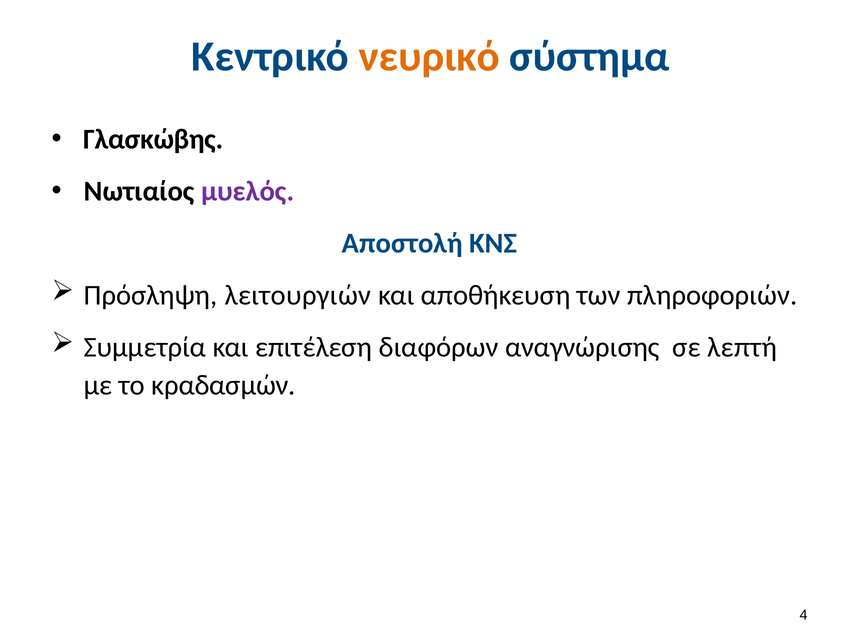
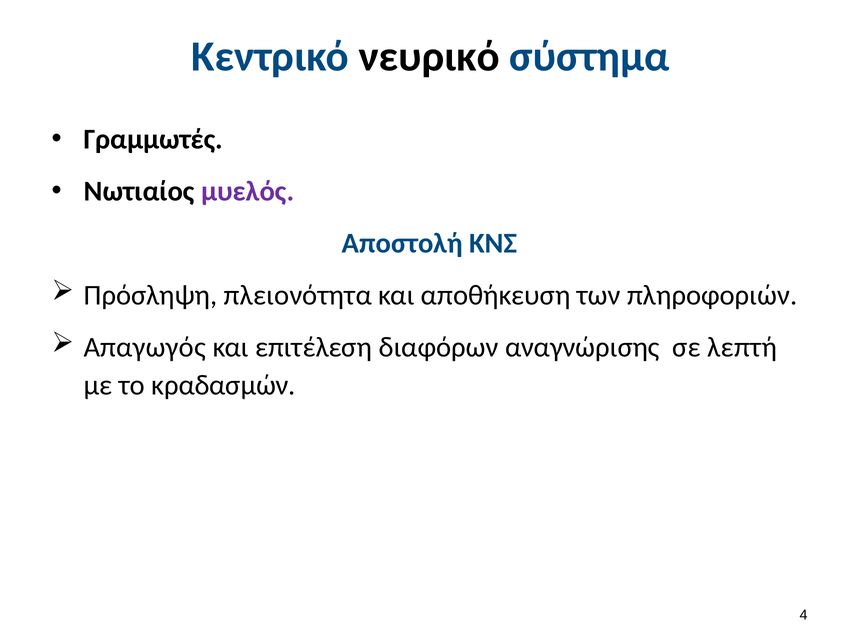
νευρικό colour: orange -> black
Γλασκώβης: Γλασκώβης -> Γραμμωτές
λειτουργιών: λειτουργιών -> πλειονότητα
Συμμετρία: Συμμετρία -> Απαγωγός
